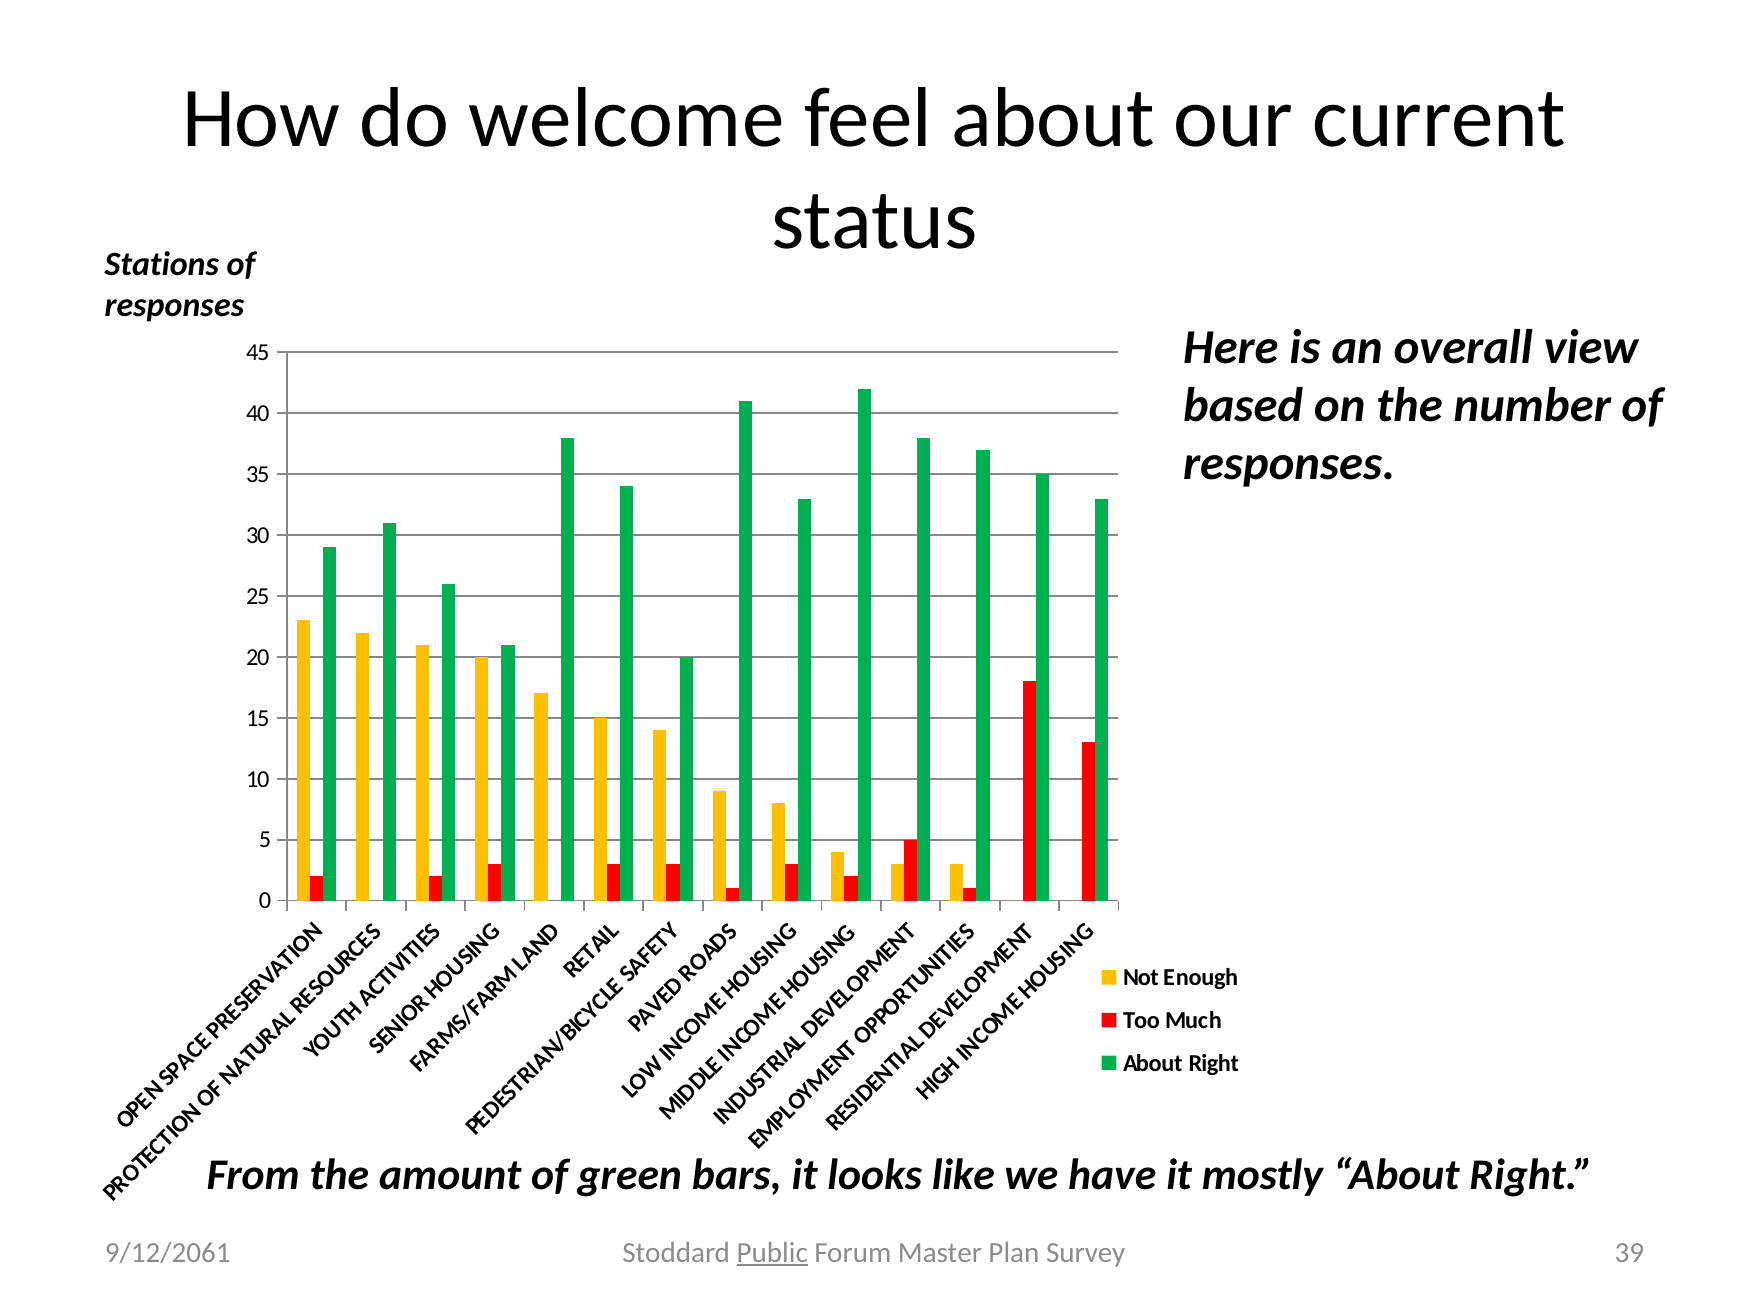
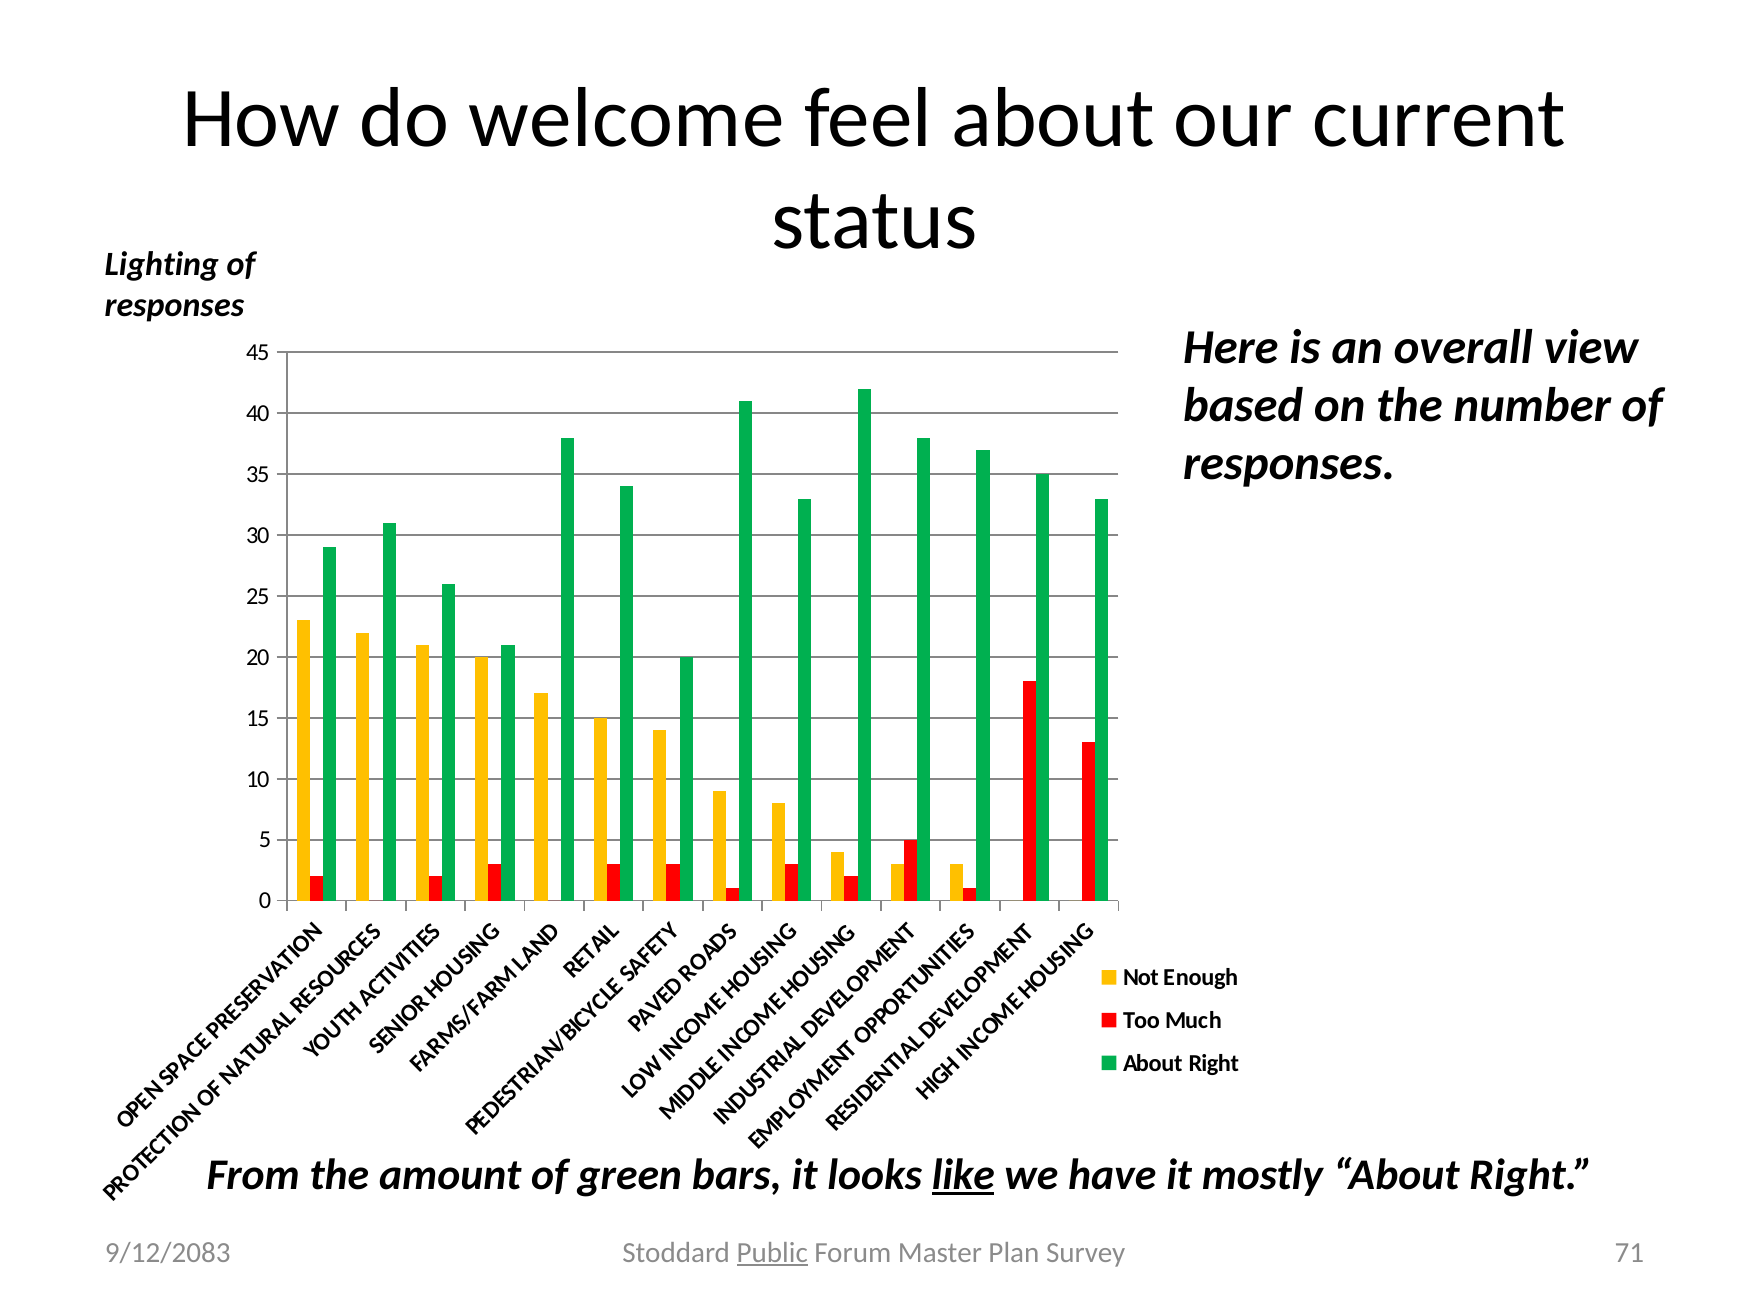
Stations: Stations -> Lighting
like underline: none -> present
39: 39 -> 71
9/12/2061: 9/12/2061 -> 9/12/2083
